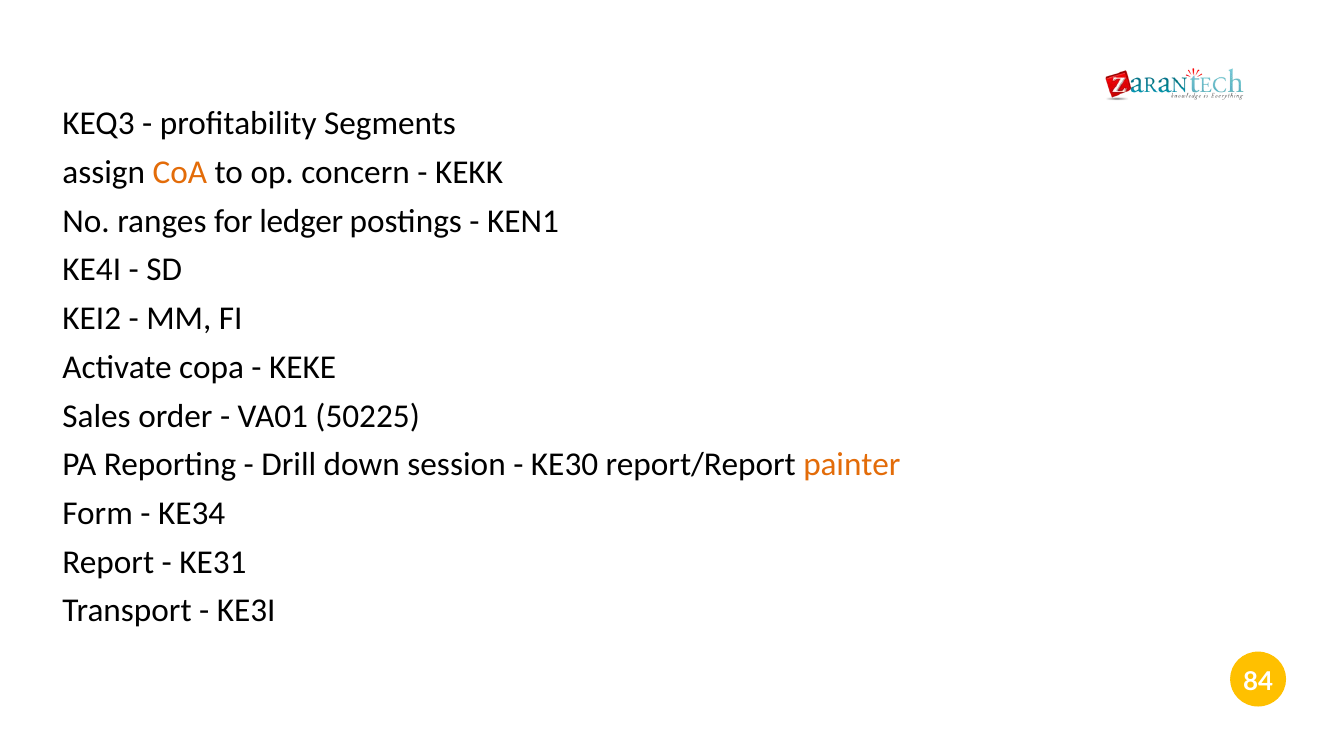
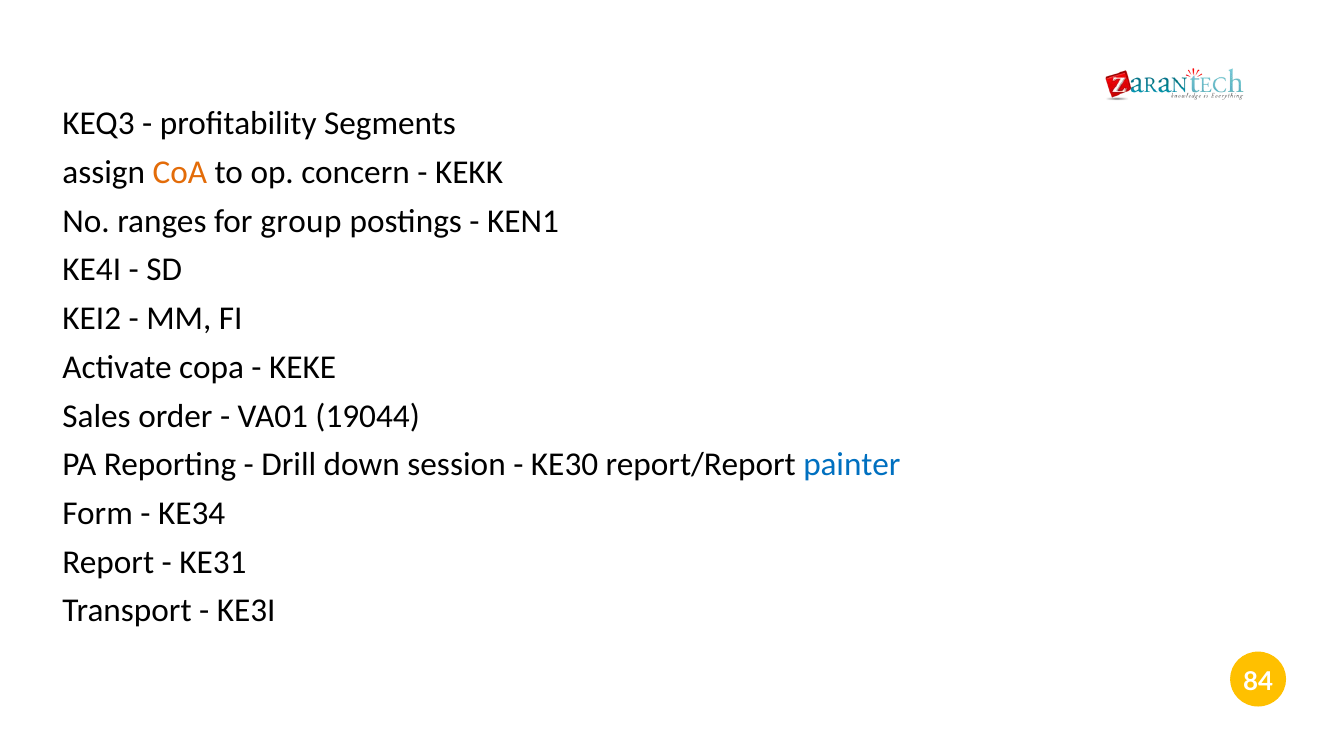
ledger: ledger -> group
50225: 50225 -> 19044
painter colour: orange -> blue
